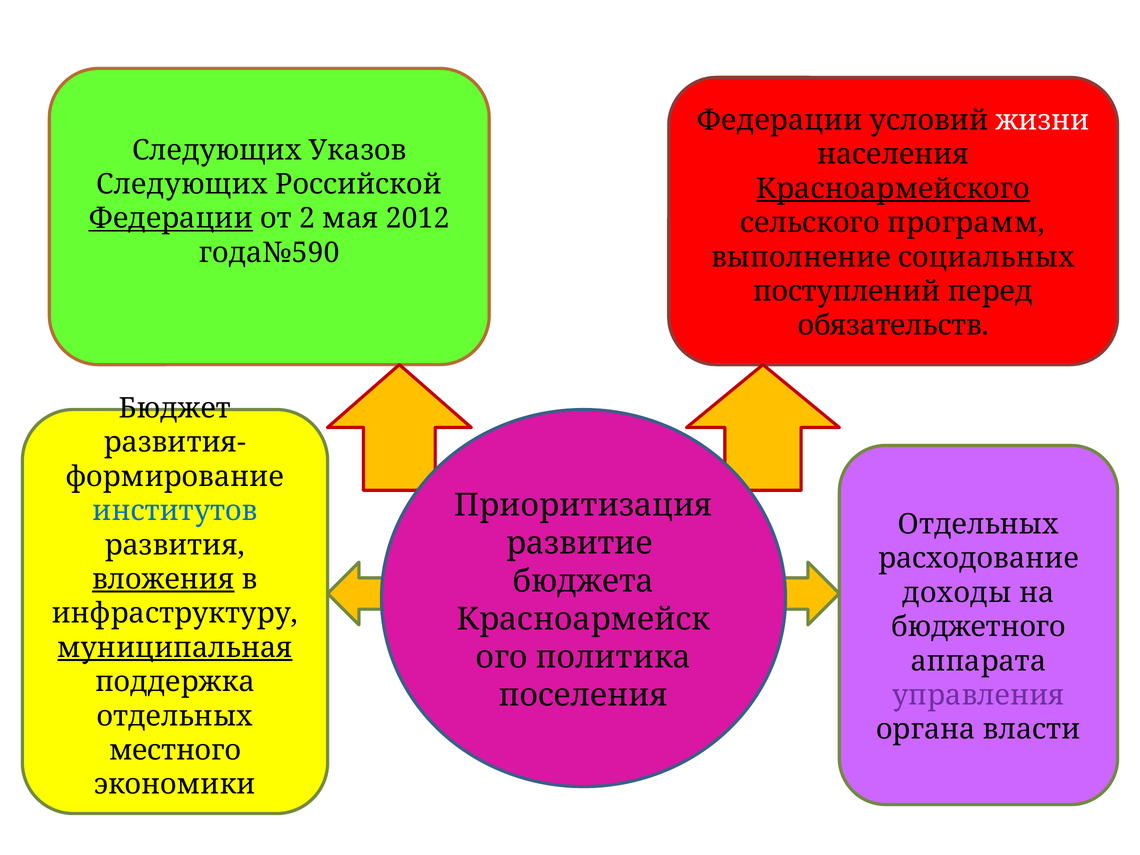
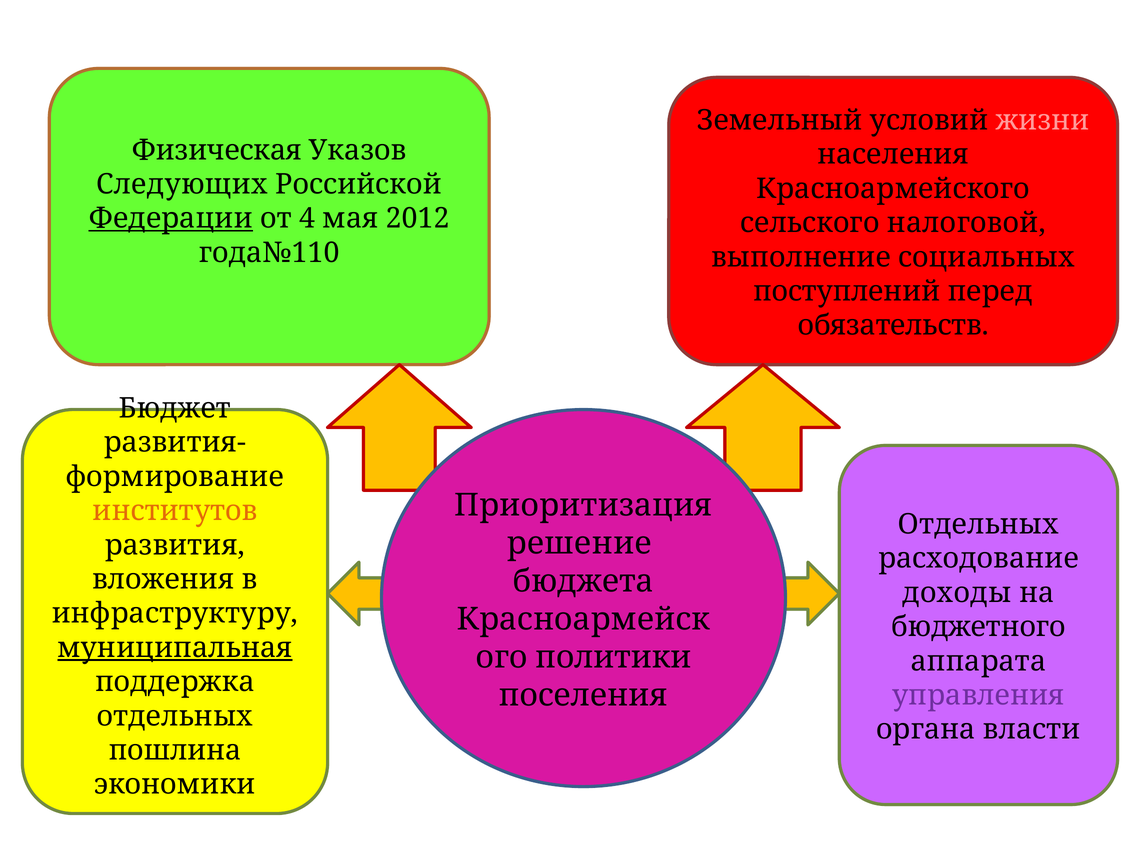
Федерации at (779, 120): Федерации -> Земельный
жизни colour: white -> pink
Следующих at (217, 150): Следующих -> Физическая
Красноармейского underline: present -> none
2: 2 -> 4
программ: программ -> налоговой
года№590: года№590 -> года№110
институтов colour: blue -> orange
развитие: развитие -> решение
вложения underline: present -> none
политика: политика -> политики
местного: местного -> пошлина
